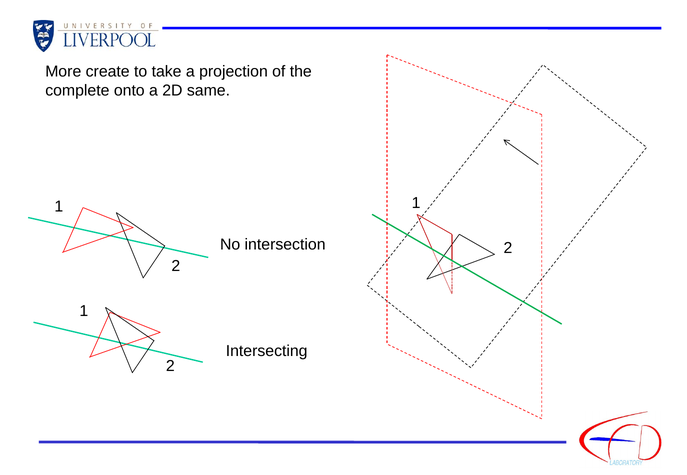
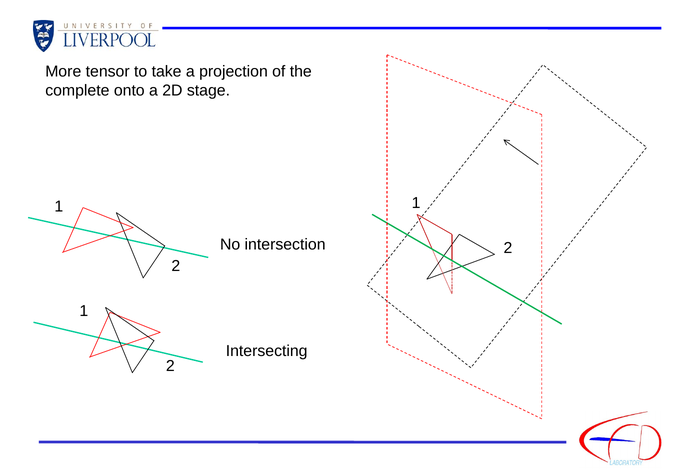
create: create -> tensor
same: same -> stage
